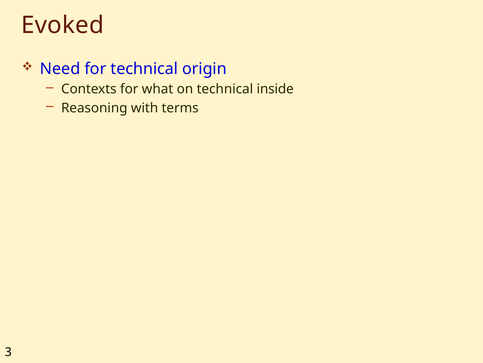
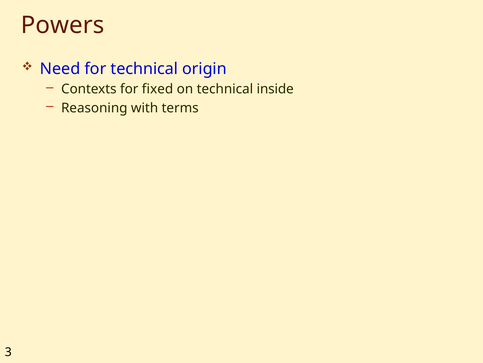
Evoked: Evoked -> Powers
what: what -> fixed
